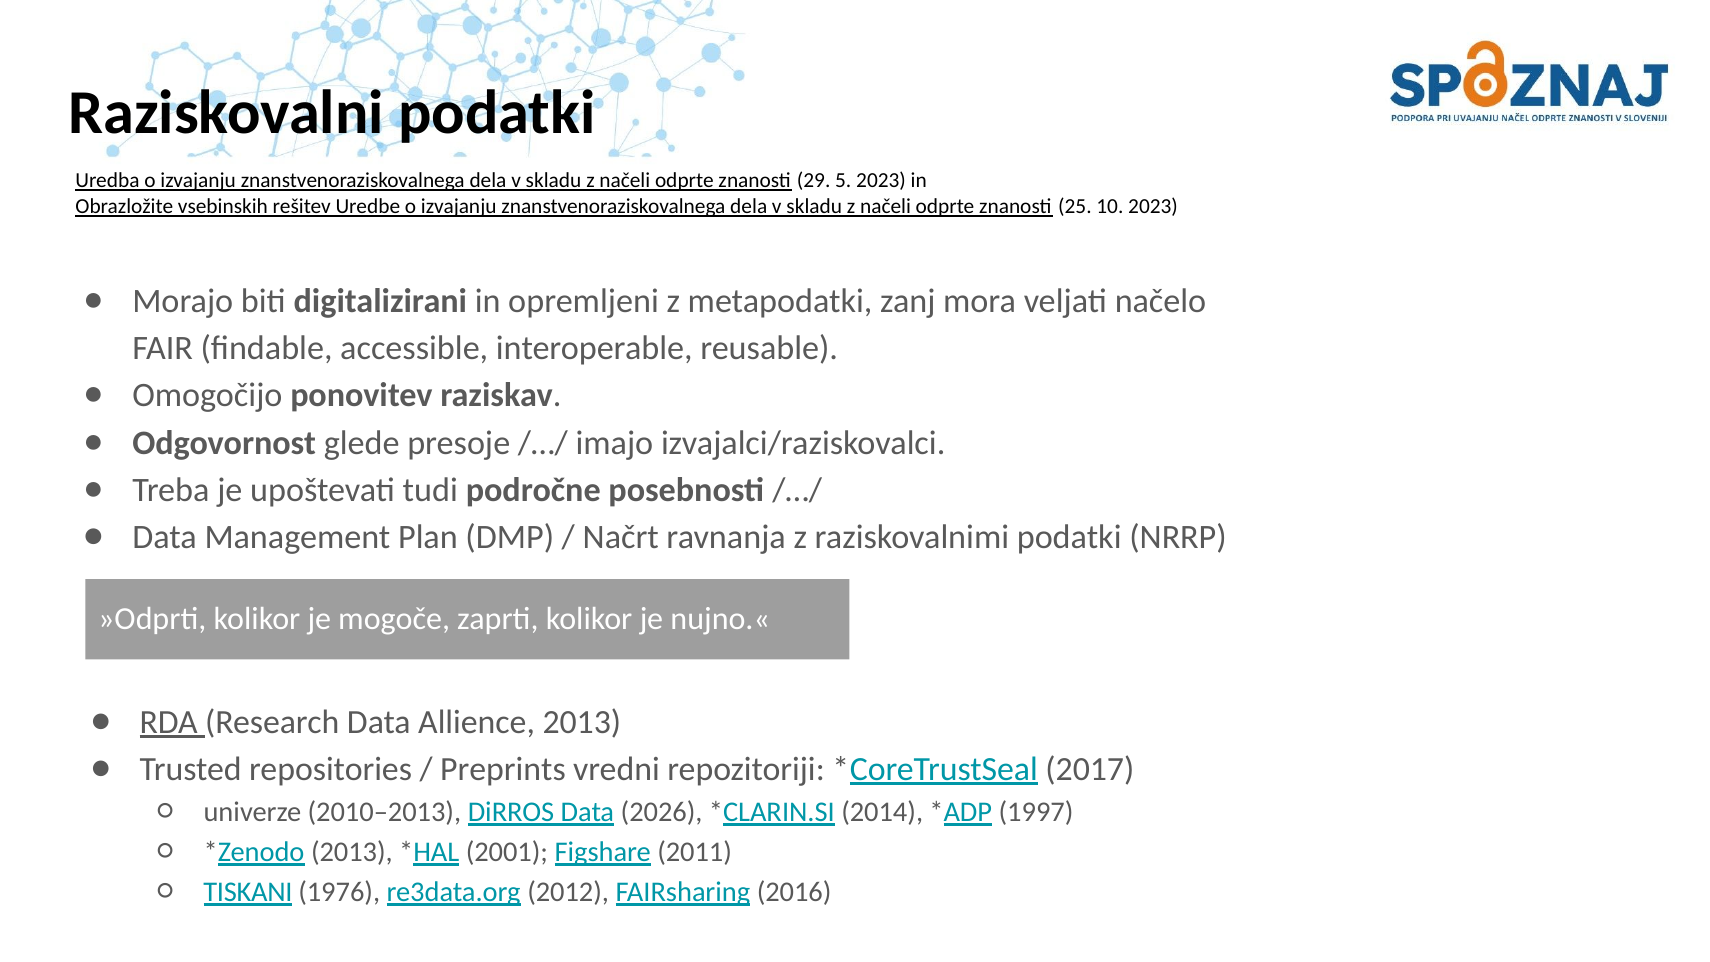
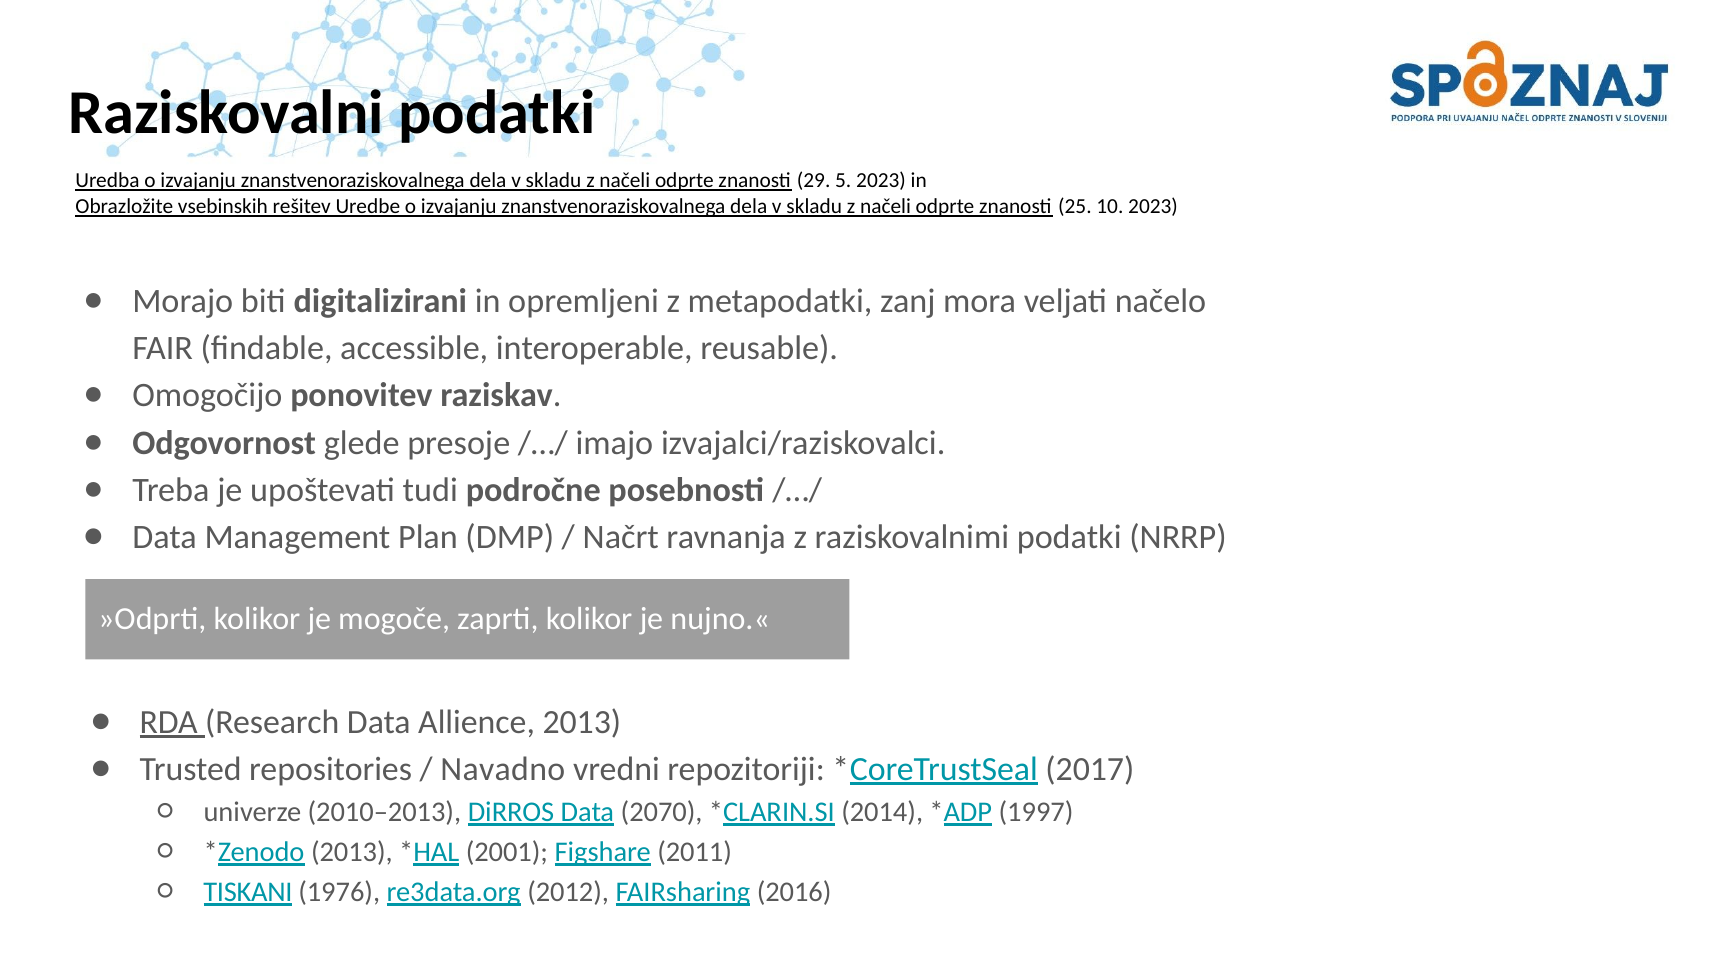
Preprints: Preprints -> Navadno
2026: 2026 -> 2070
